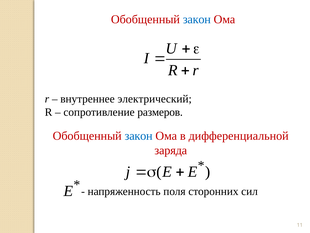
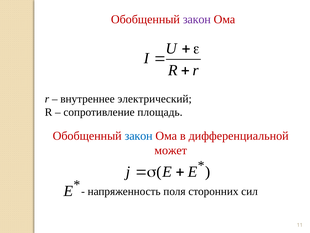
закон at (197, 19) colour: blue -> purple
размеров: размеров -> площадь
заряда: заряда -> может
